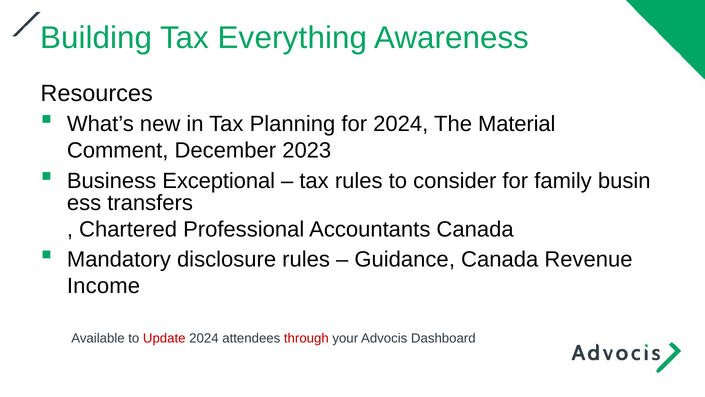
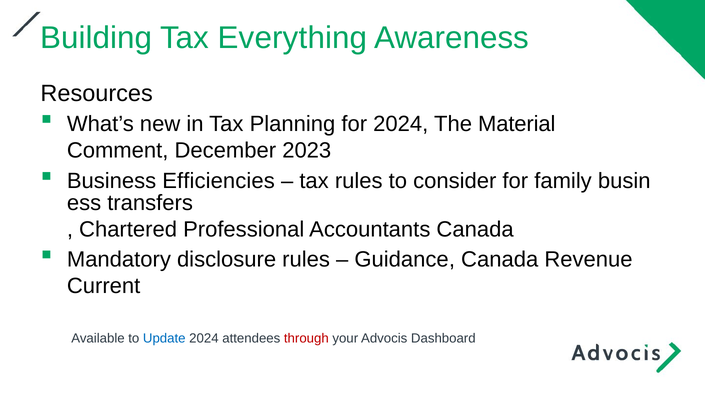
Exceptional: Exceptional -> Efficiencies
Income: Income -> Current
Update colour: red -> blue
